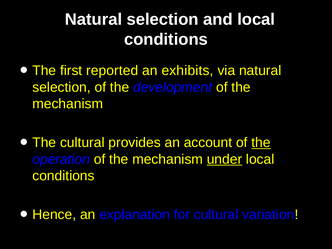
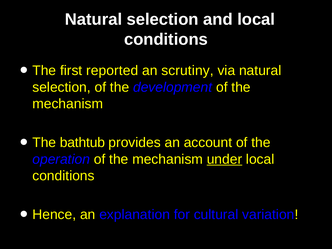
exhibits: exhibits -> scrutiny
The cultural: cultural -> bathtub
the at (261, 143) underline: present -> none
